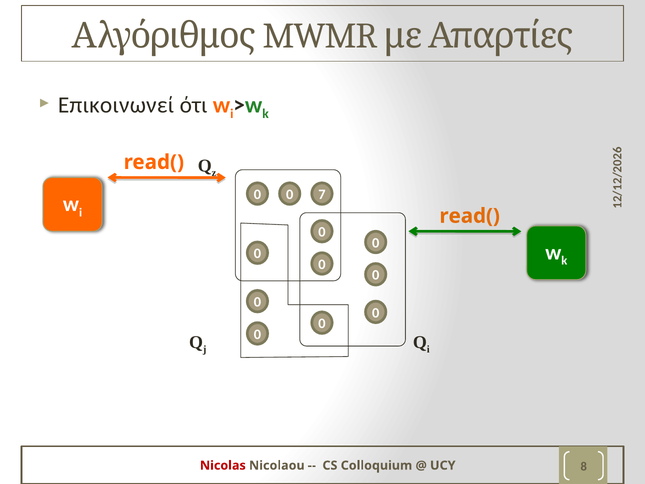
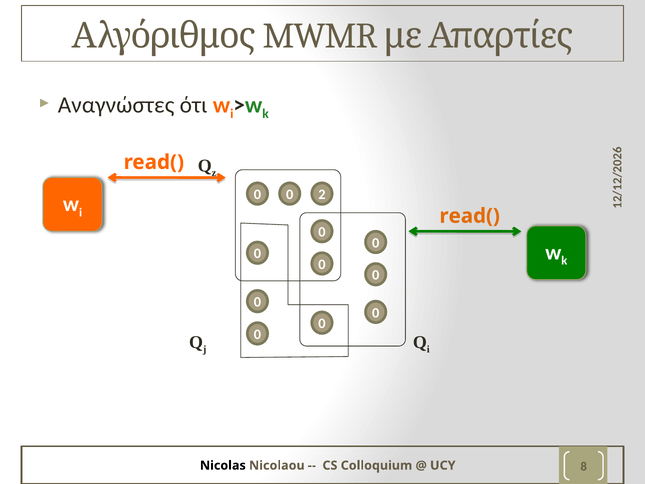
Επικοινωνεί: Επικοινωνεί -> Αναγνώστες
7 at (322, 194): 7 -> 2
Nicolas colour: red -> black
